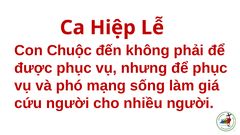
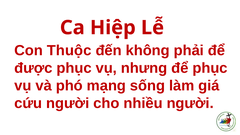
Chuộc: Chuộc -> Thuộc
